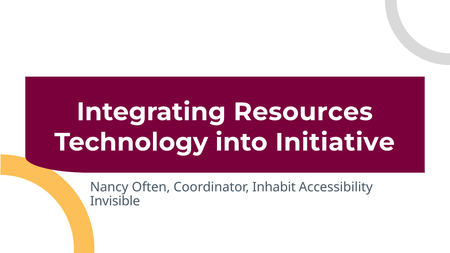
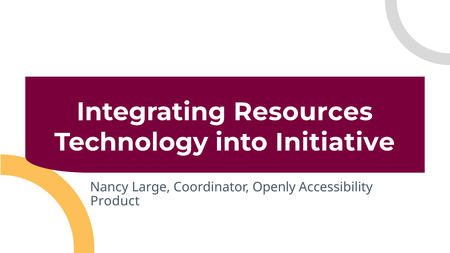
Often: Often -> Large
Inhabit: Inhabit -> Openly
Invisible: Invisible -> Product
